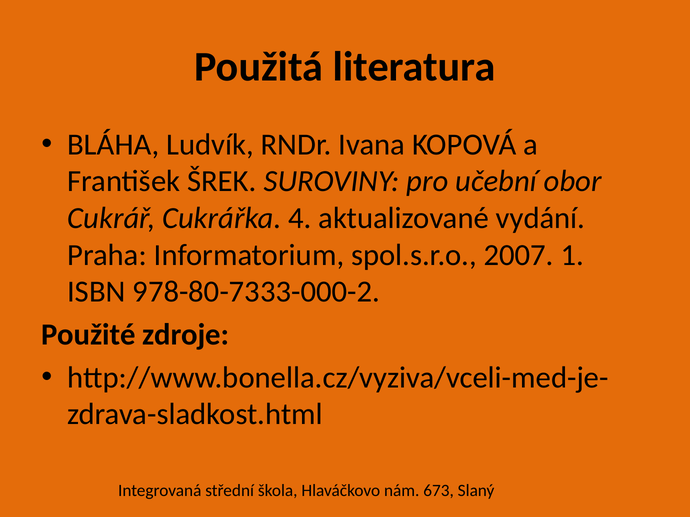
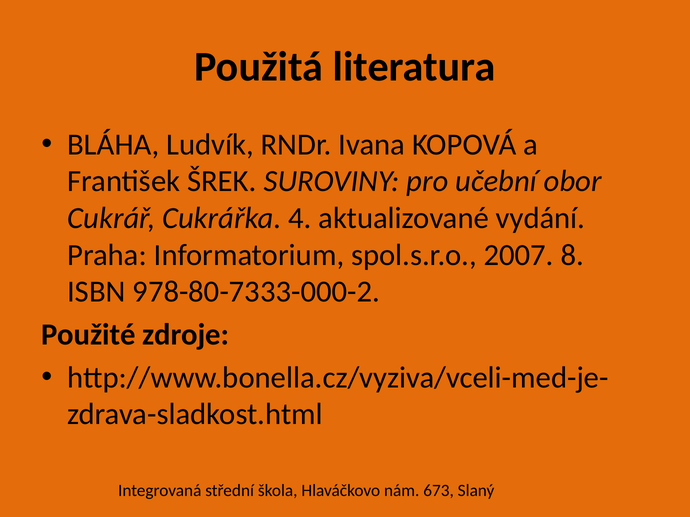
1: 1 -> 8
